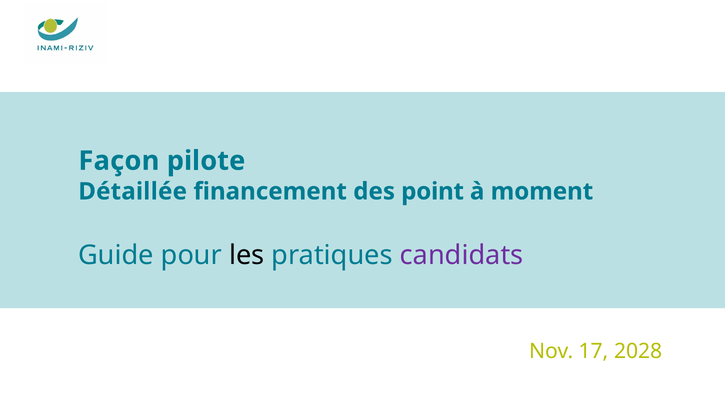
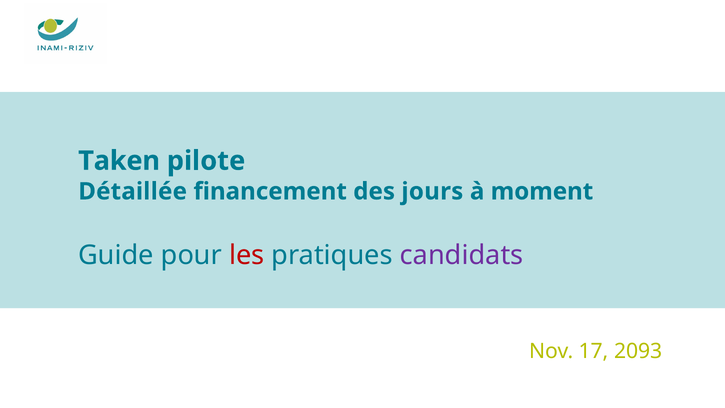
Façon: Façon -> Taken
point: point -> jours
les colour: black -> red
2028: 2028 -> 2093
